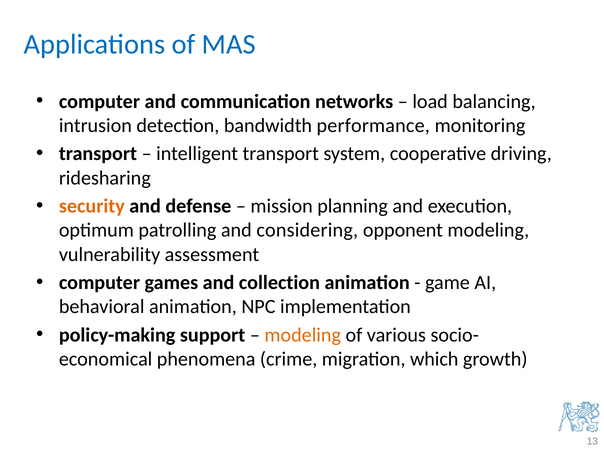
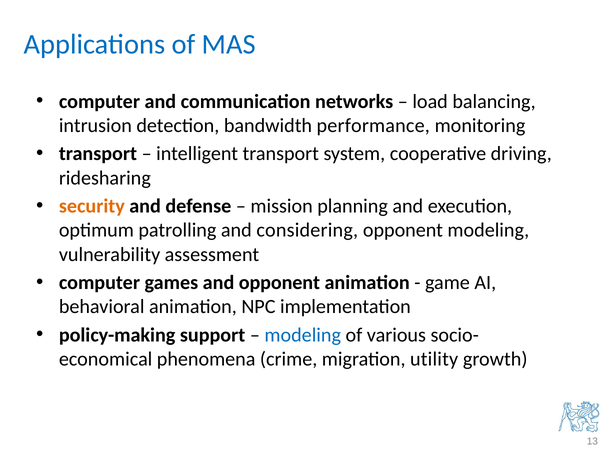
and collection: collection -> opponent
modeling at (303, 335) colour: orange -> blue
which: which -> utility
